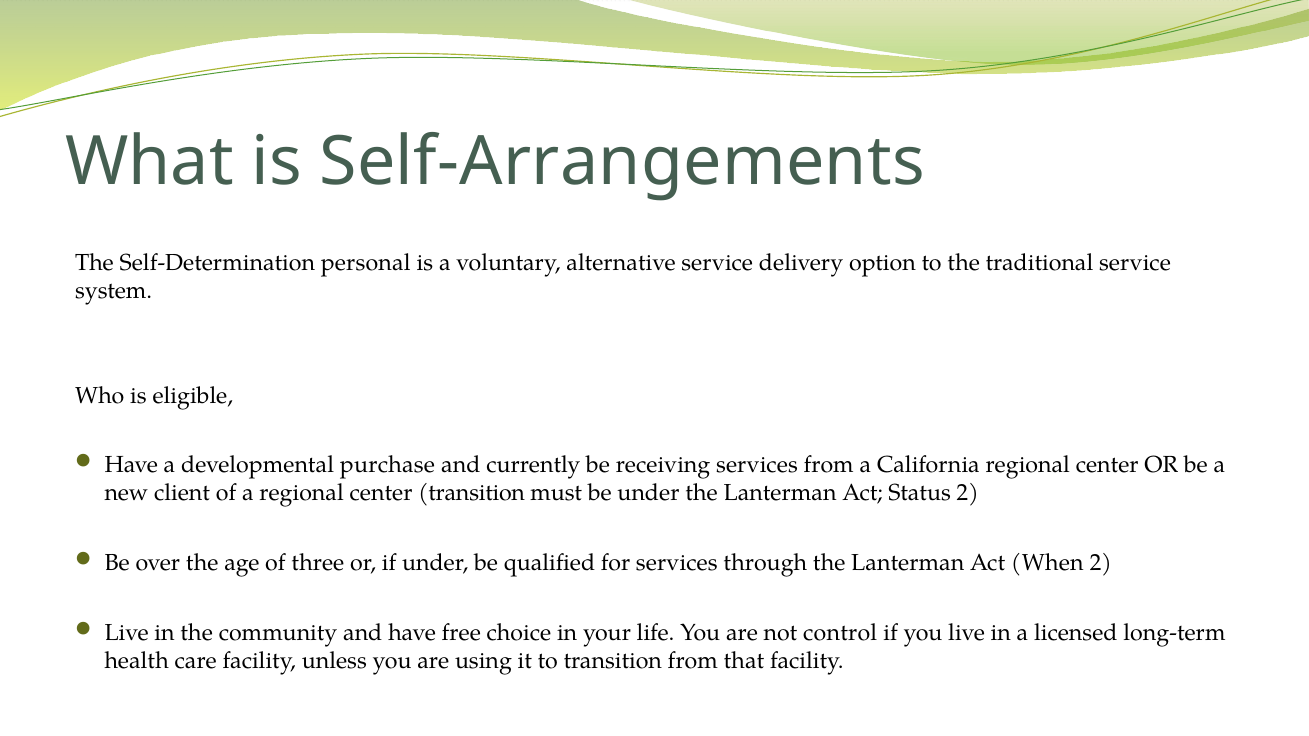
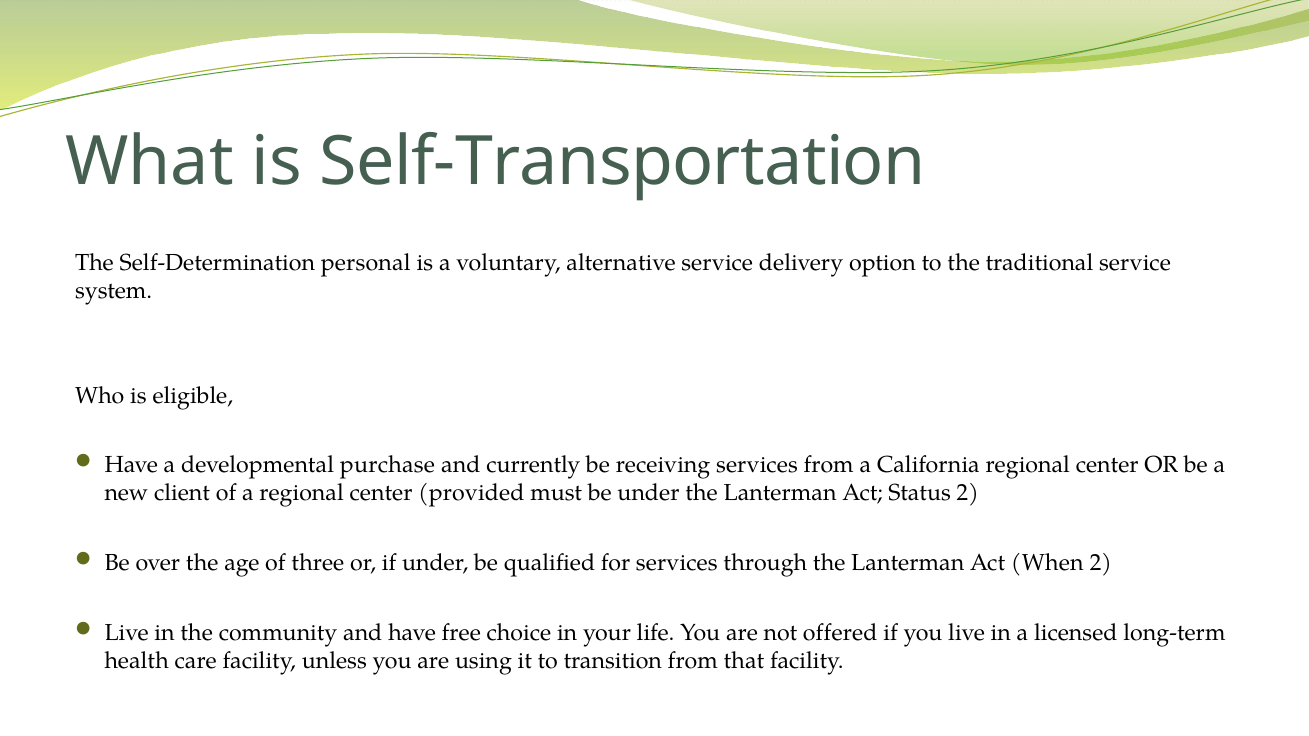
Self-Arrangements: Self-Arrangements -> Self-Transportation
center transition: transition -> provided
control: control -> offered
